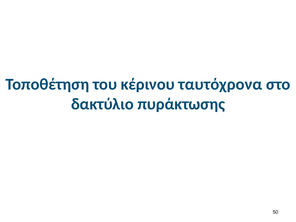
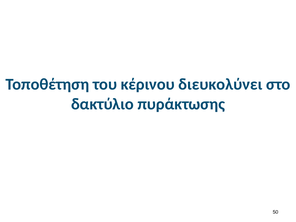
ταυτόχρονα: ταυτόχρονα -> διευκολύνει
